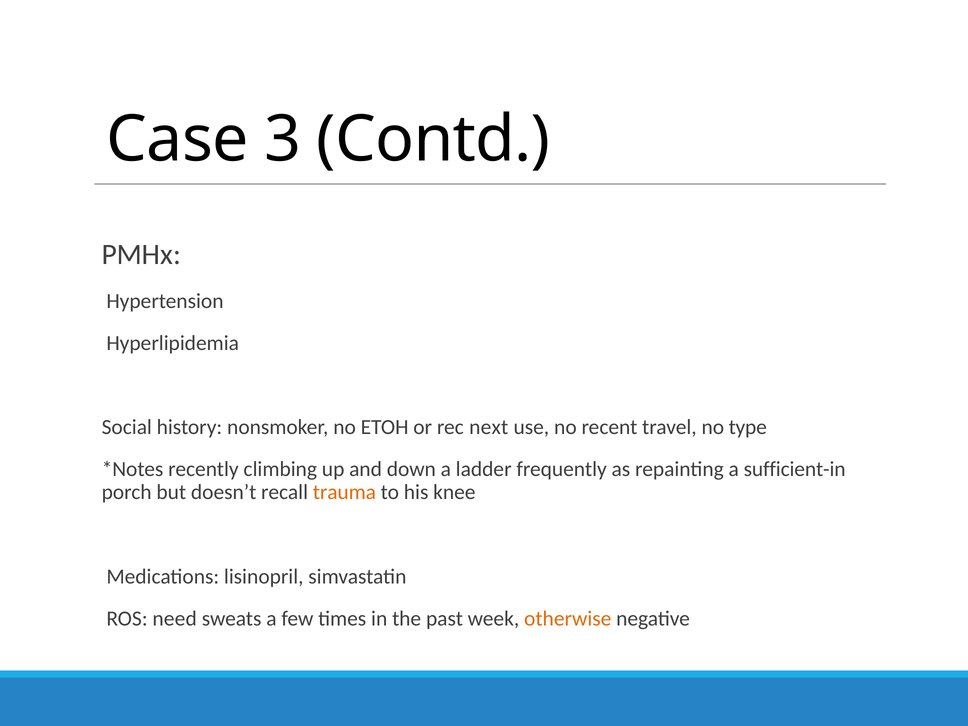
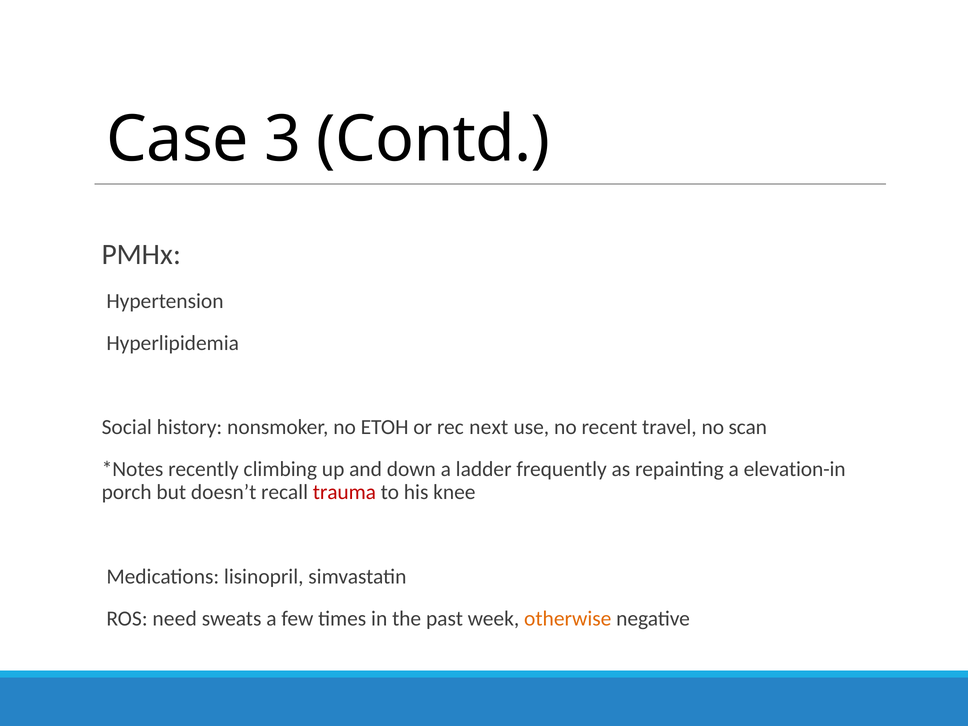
type: type -> scan
sufficient-in: sufficient-in -> elevation-in
trauma colour: orange -> red
